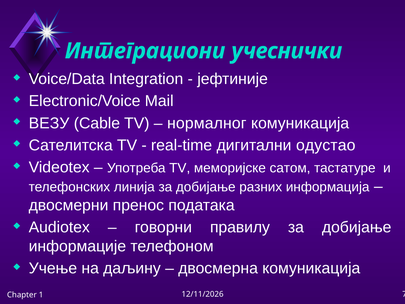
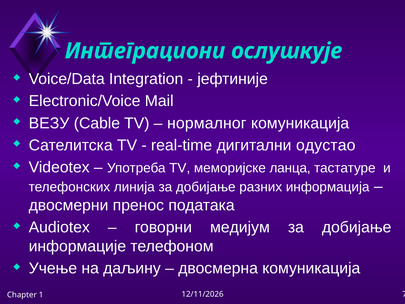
учеснички: учеснички -> ослушкује
сатом: сатом -> ланца
правилу: правилу -> медијум
